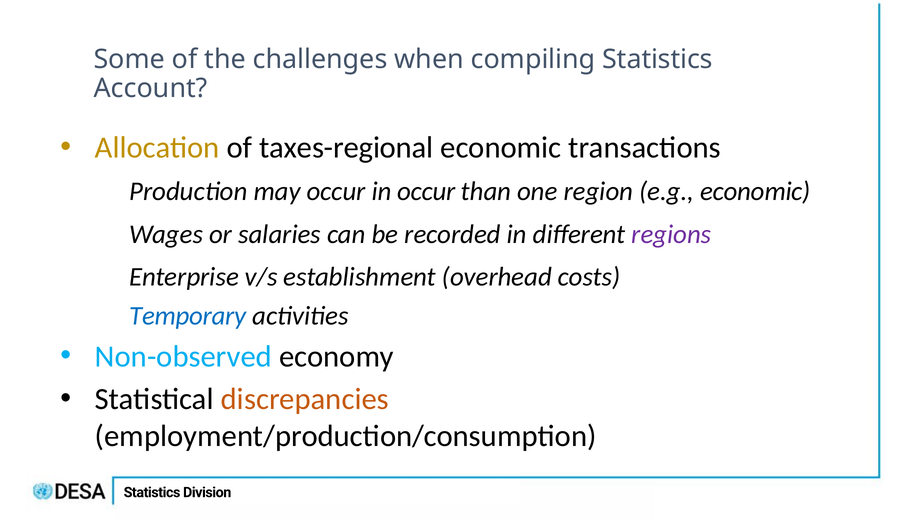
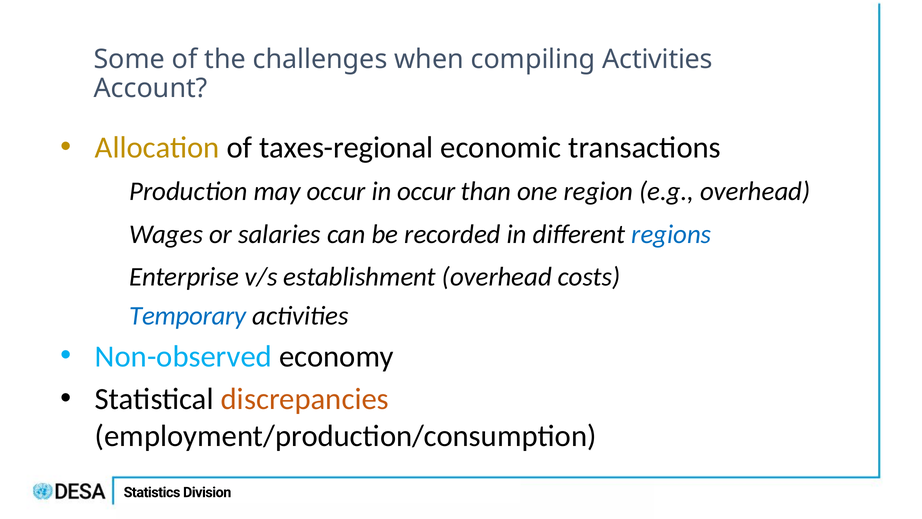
compiling Statistics: Statistics -> Activities
e.g economic: economic -> overhead
regions colour: purple -> blue
